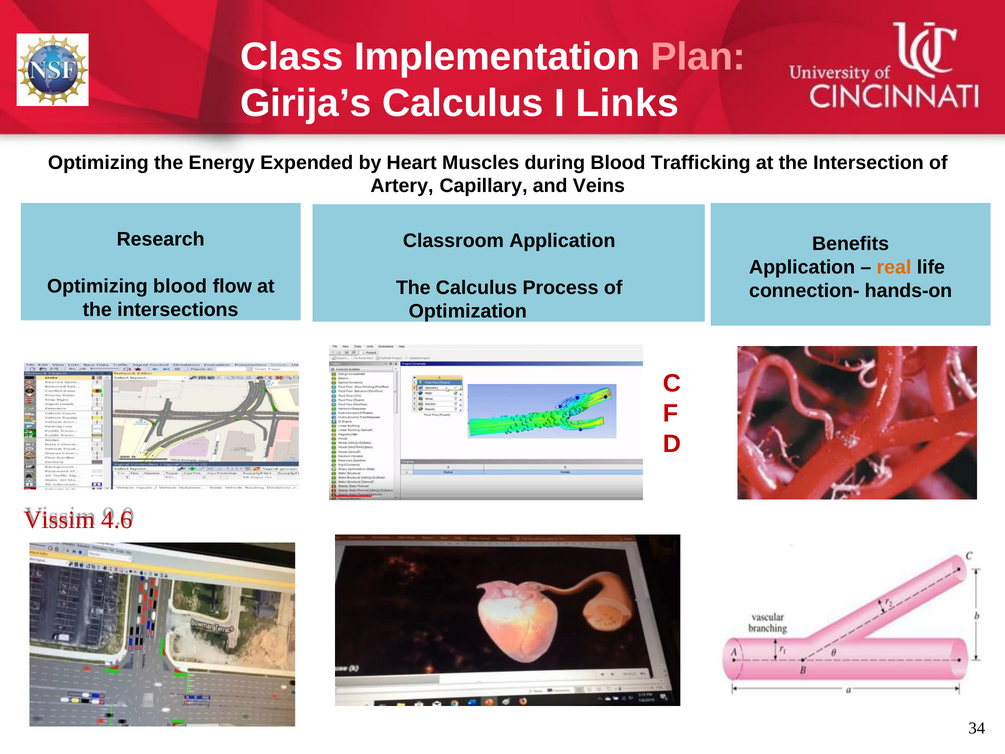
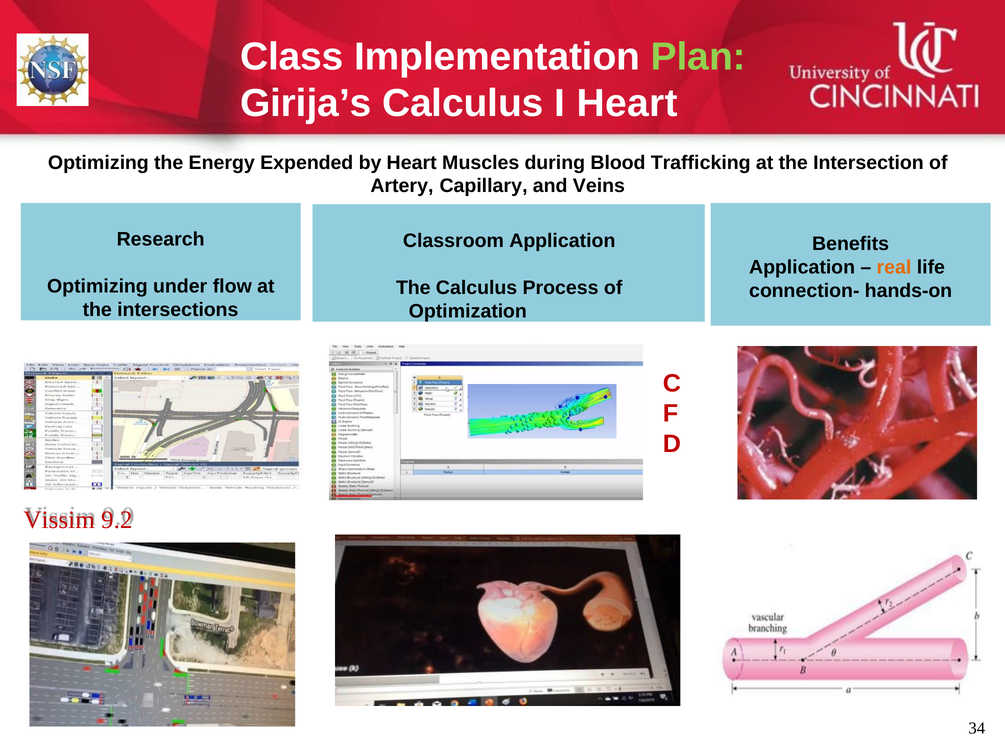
Plan colour: pink -> light green
I Links: Links -> Heart
Optimizing blood: blood -> under
4.6: 4.6 -> 9.2
